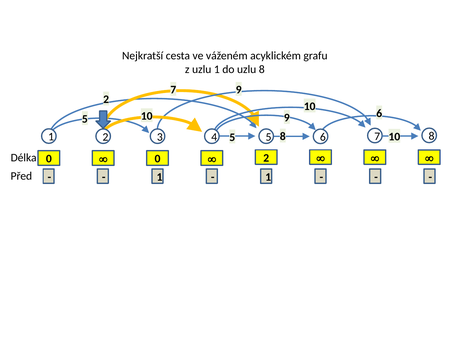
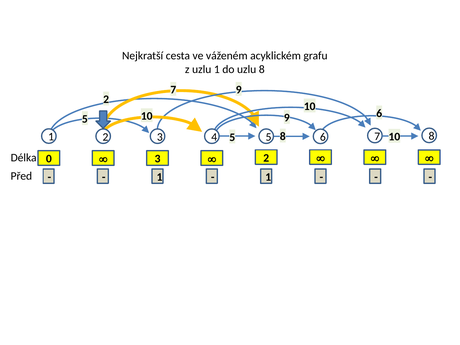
0 at (157, 159): 0 -> 3
